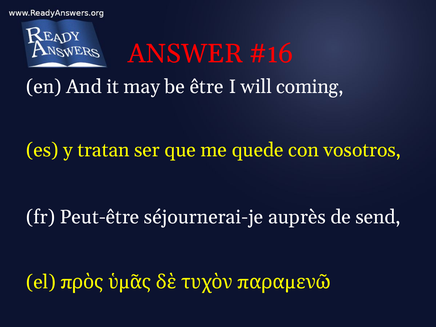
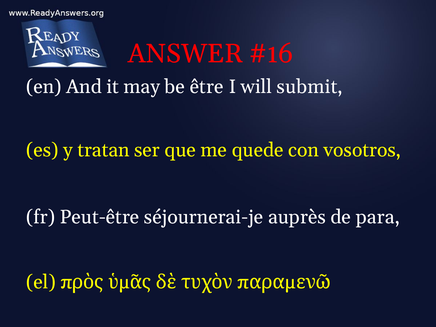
coming: coming -> submit
send: send -> para
